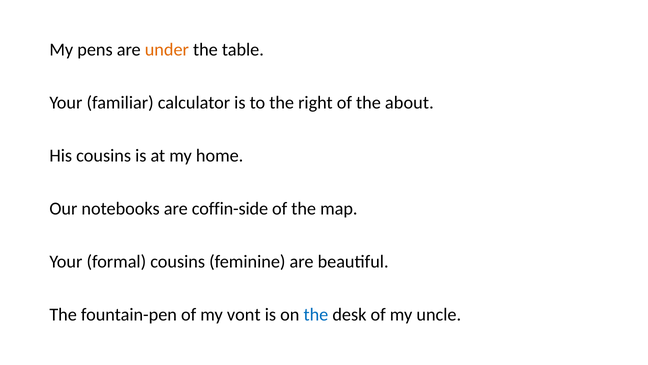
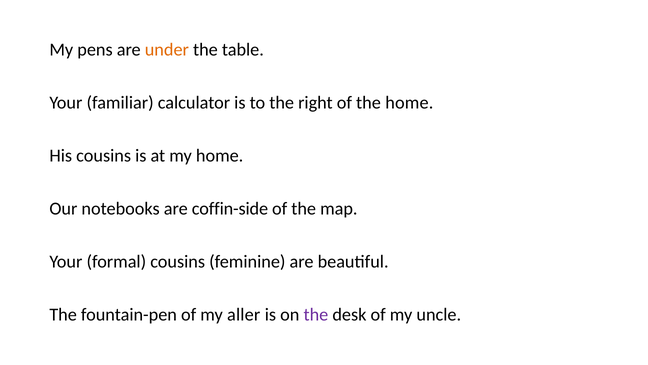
the about: about -> home
vont: vont -> aller
the at (316, 314) colour: blue -> purple
